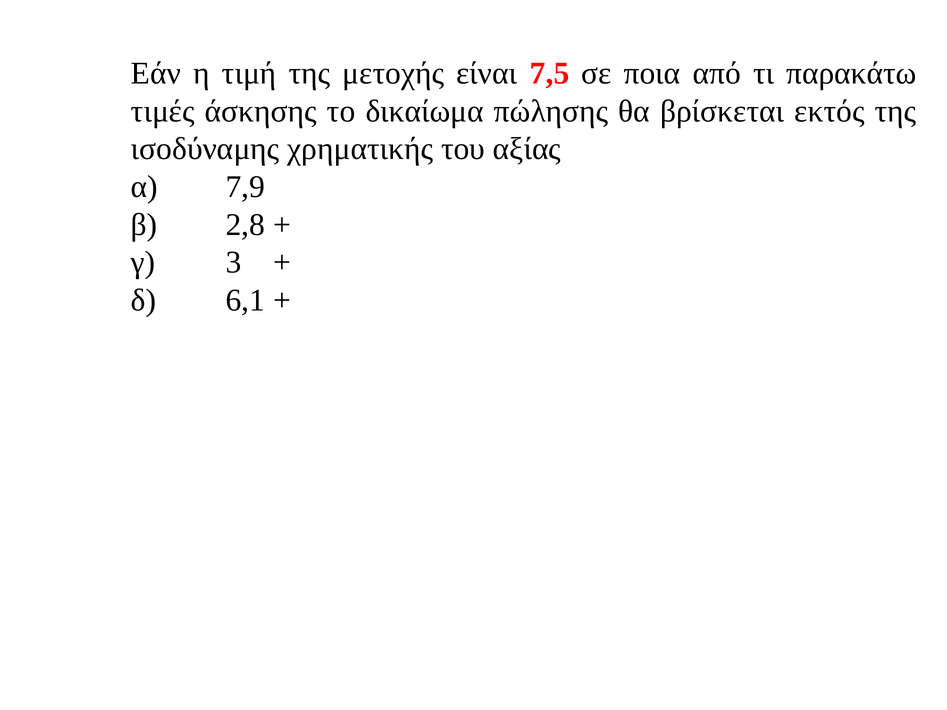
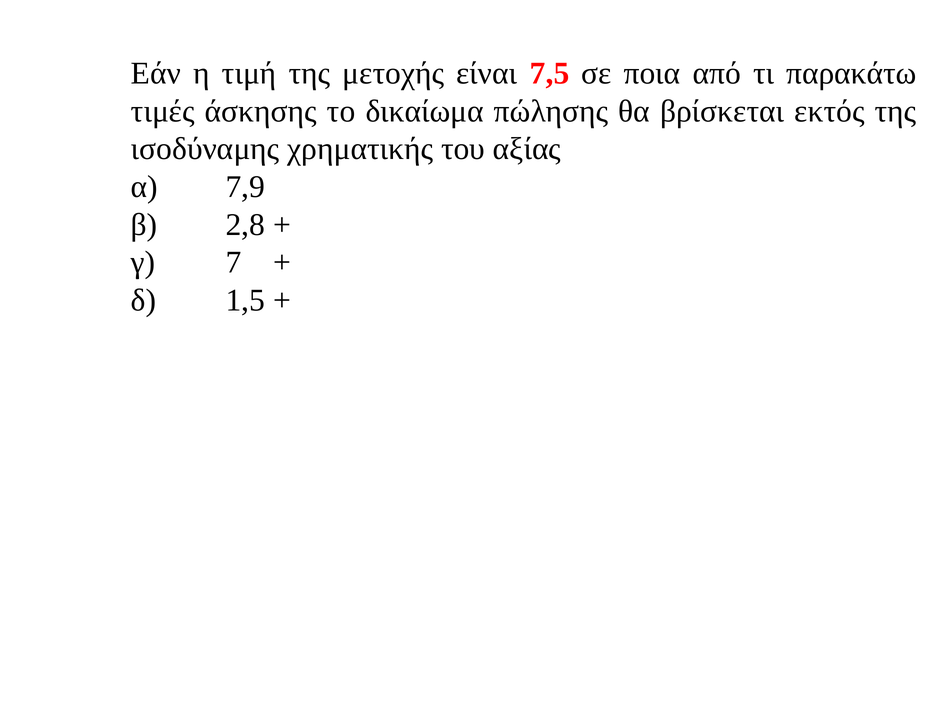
3: 3 -> 7
6,1: 6,1 -> 1,5
